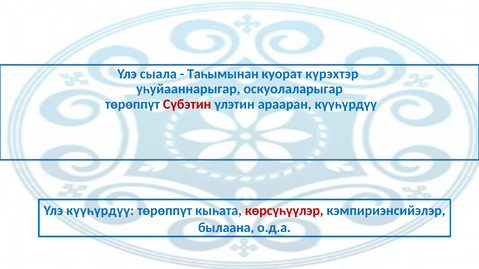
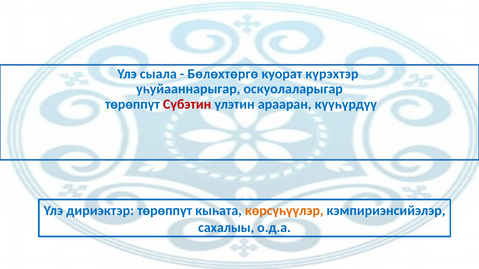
Таһымынан: Таһымынан -> Бөлөхтөргө
Үлэ күүһүрдүү: күүһүрдүү -> дириэктэр
көрсүһүүлэр colour: red -> orange
былаана: былаана -> сахалыы
